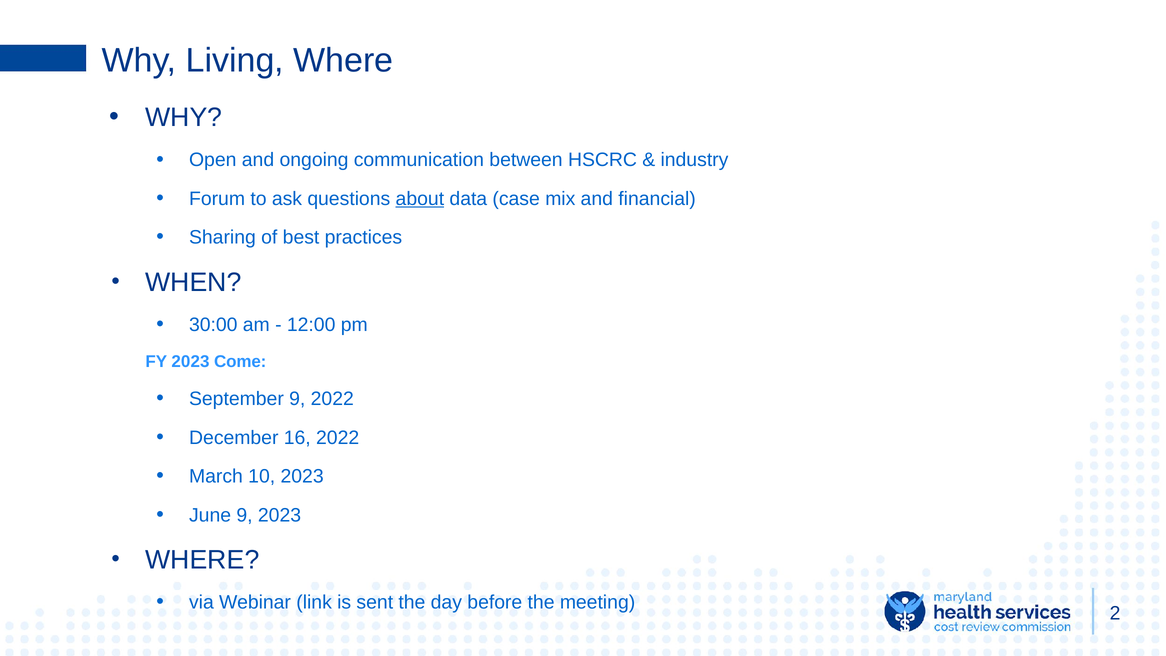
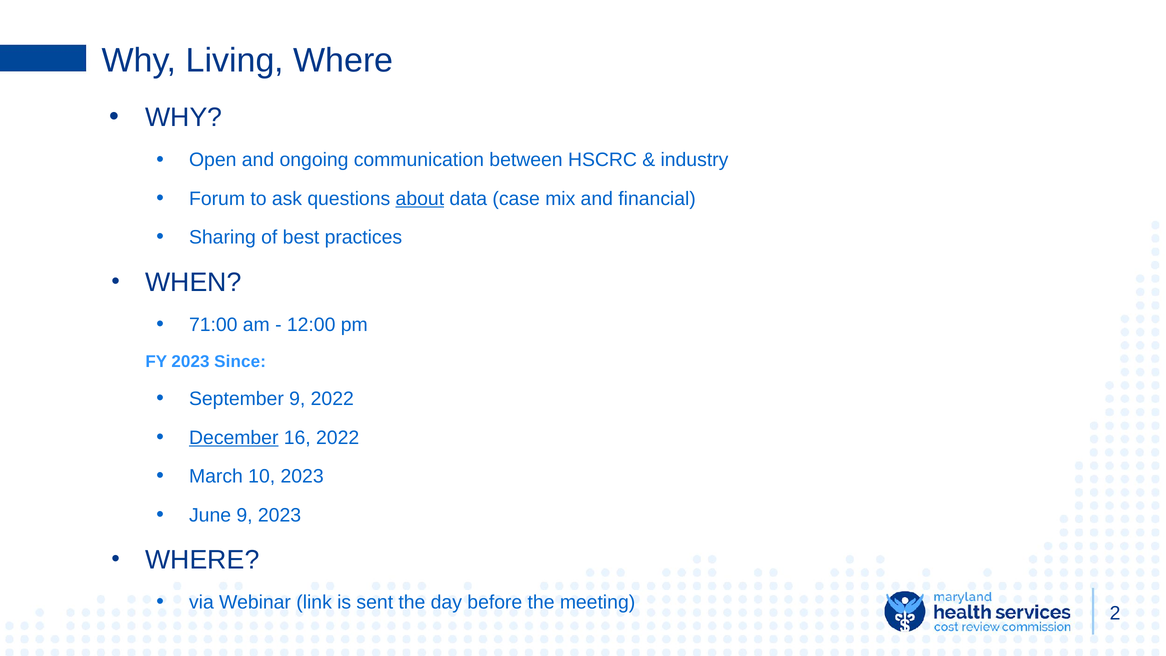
30:00: 30:00 -> 71:00
Come: Come -> Since
December underline: none -> present
